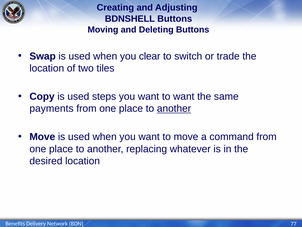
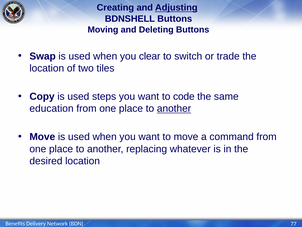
Adjusting underline: none -> present
to want: want -> code
payments: payments -> education
